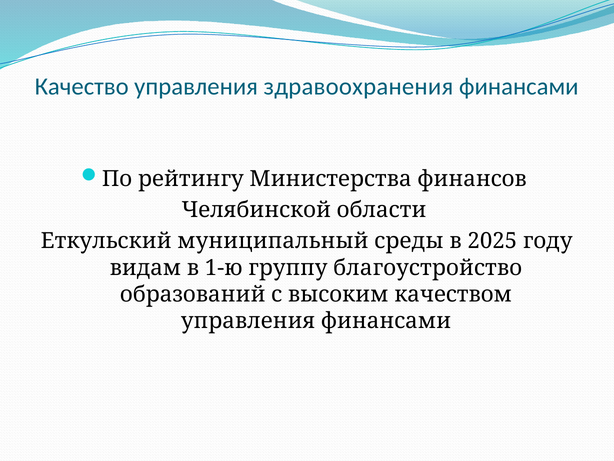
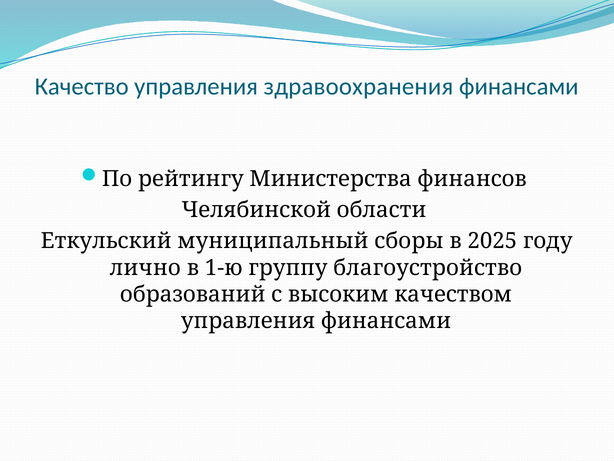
среды: среды -> сборы
видам: видам -> лично
